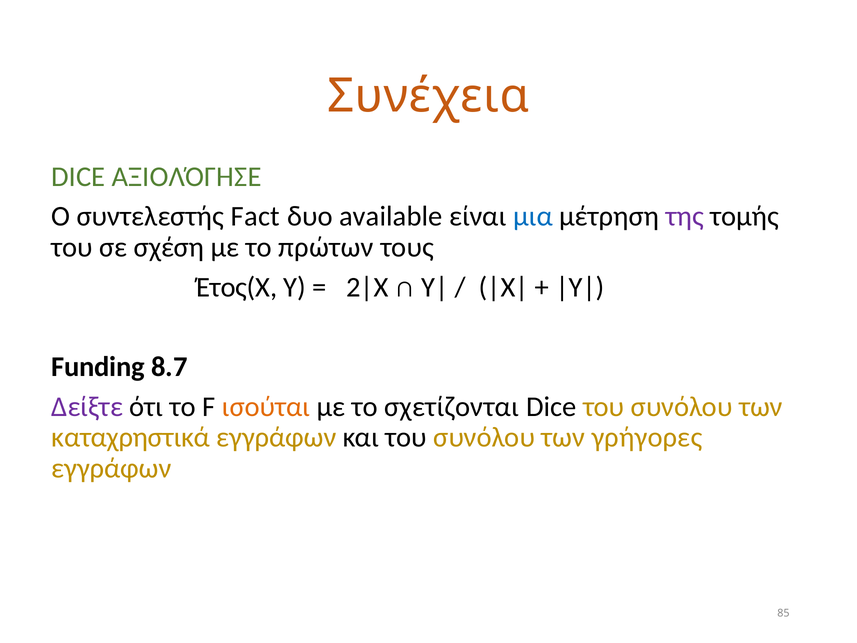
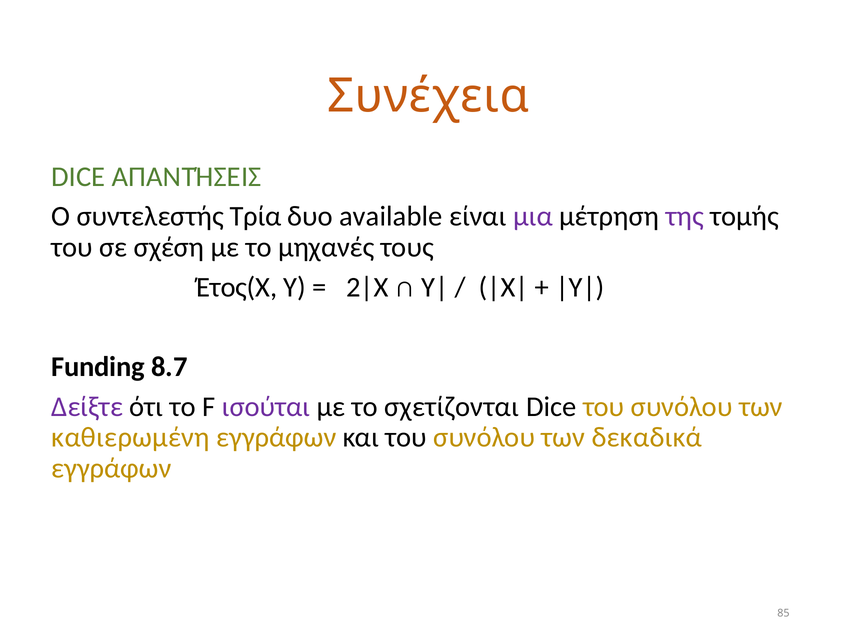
ΑΞΙΟΛΌΓΗΣΕ: ΑΞΙΟΛΌΓΗΣΕ -> ΑΠΑΝΤΉΣΕΙΣ
Fact: Fact -> Τρία
μια colour: blue -> purple
πρώτων: πρώτων -> μηχανές
ισούται colour: orange -> purple
καταχρηστικά: καταχρηστικά -> καθιερωμένη
γρήγορες: γρήγορες -> δεκαδικά
